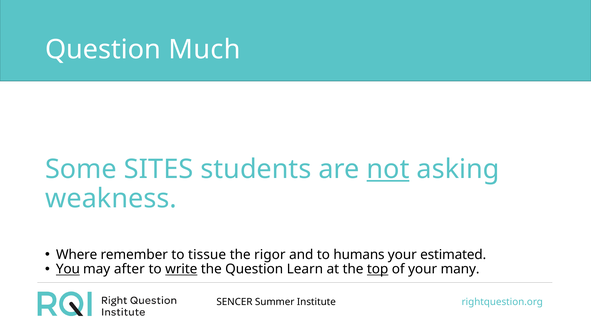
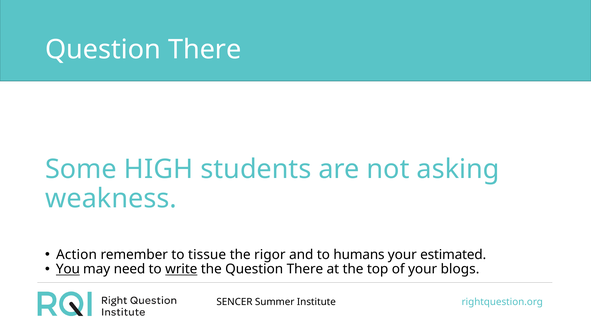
Much at (204, 50): Much -> There
SITES: SITES -> HIGH
not underline: present -> none
Where: Where -> Action
after: after -> need
the Question Learn: Learn -> There
top underline: present -> none
many: many -> blogs
